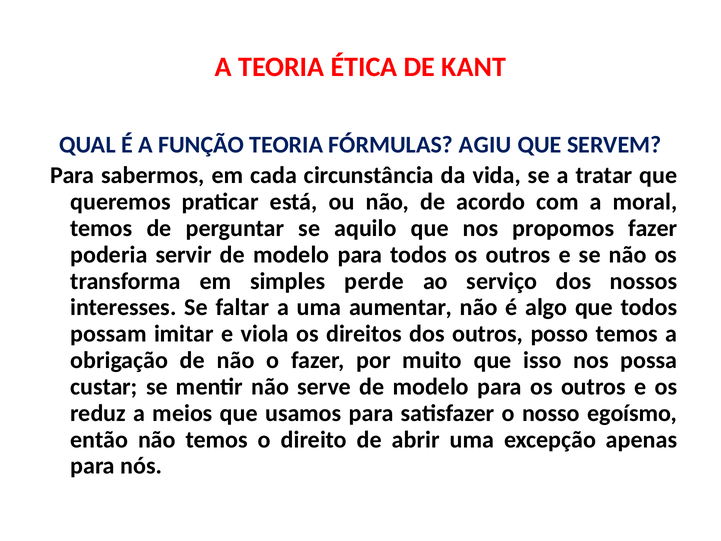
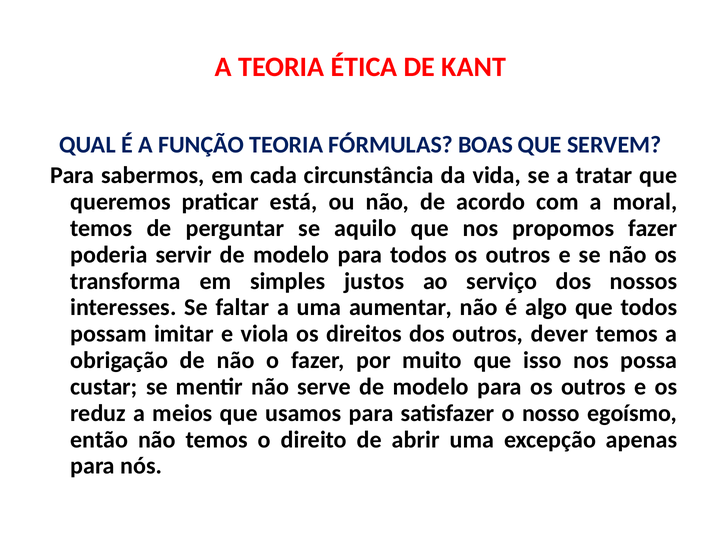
AGIU: AGIU -> BOAS
perde: perde -> justos
posso: posso -> dever
